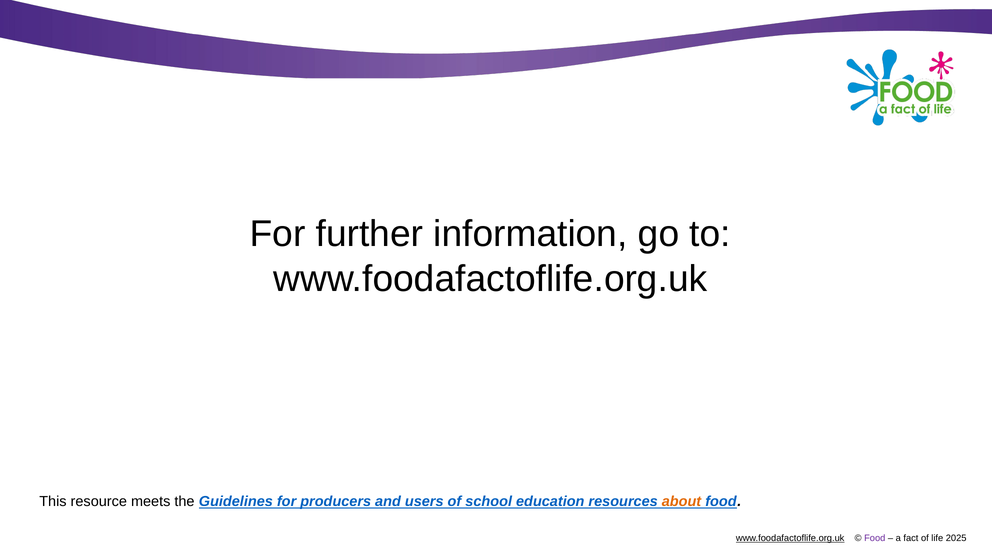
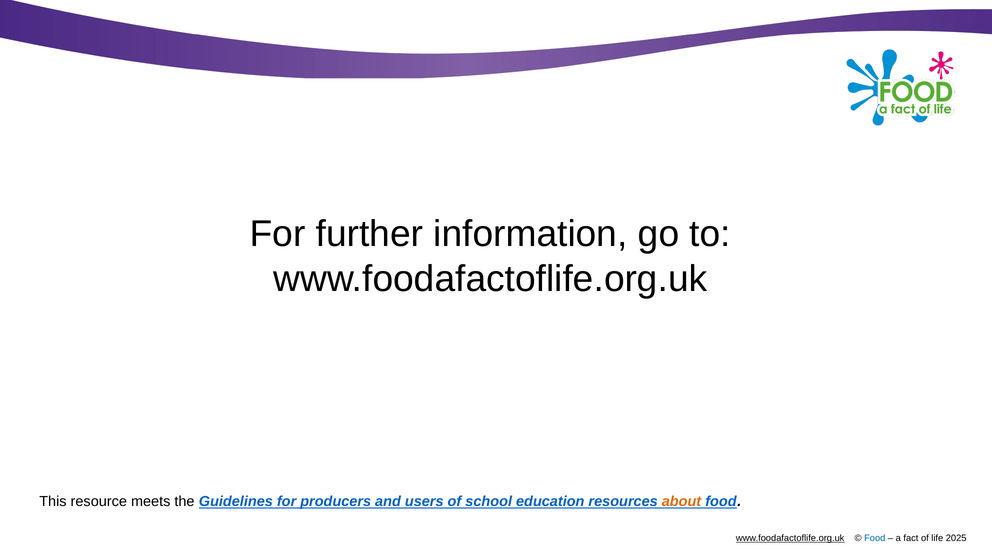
Food at (875, 538) colour: purple -> blue
